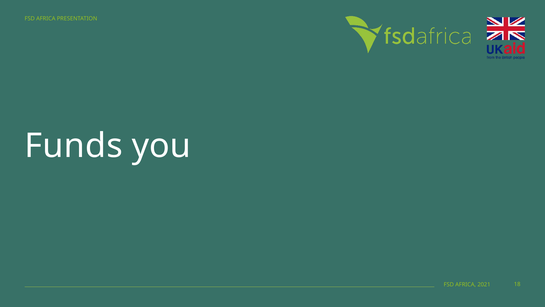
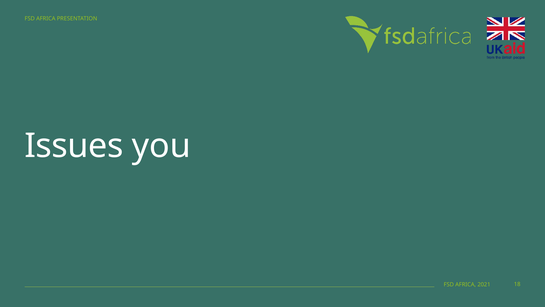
Funds: Funds -> Issues
